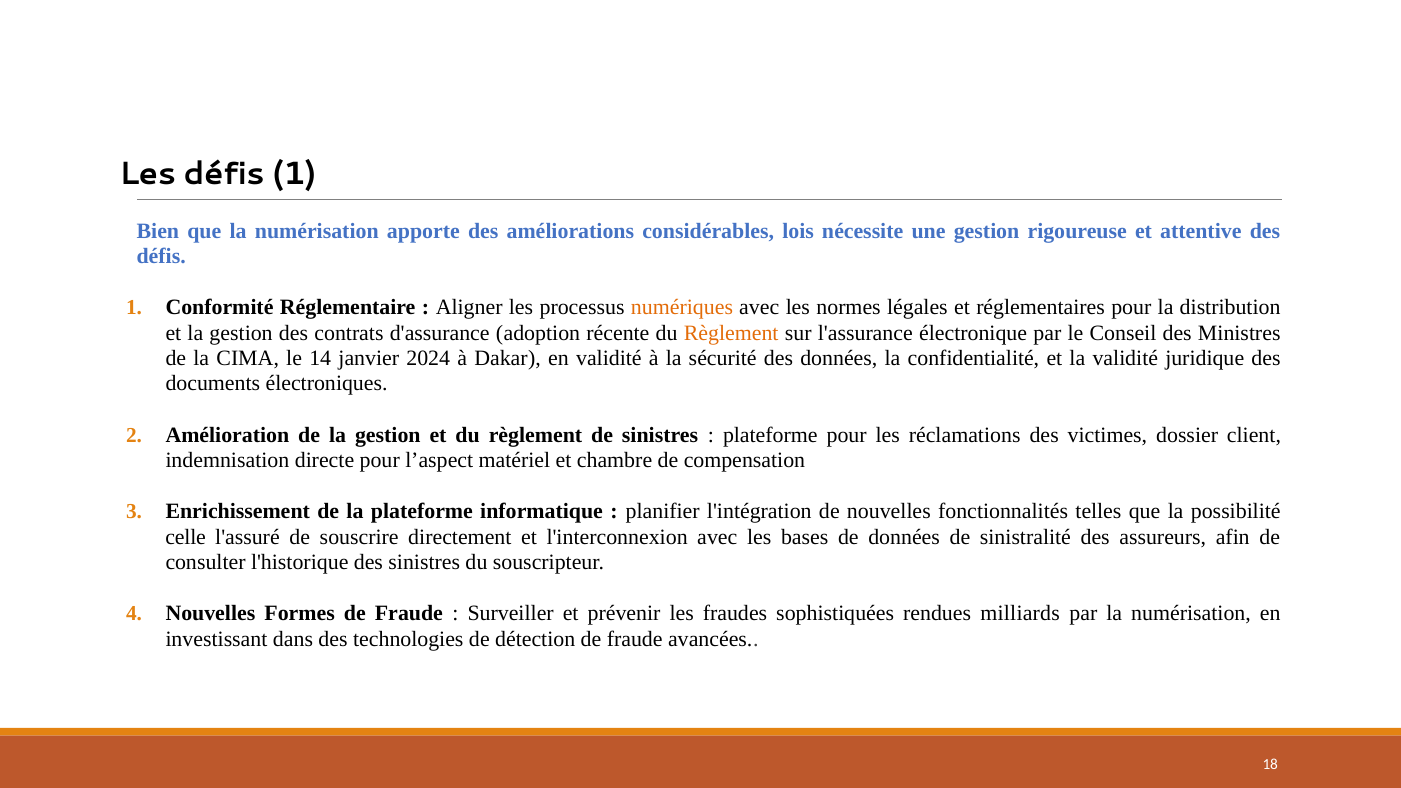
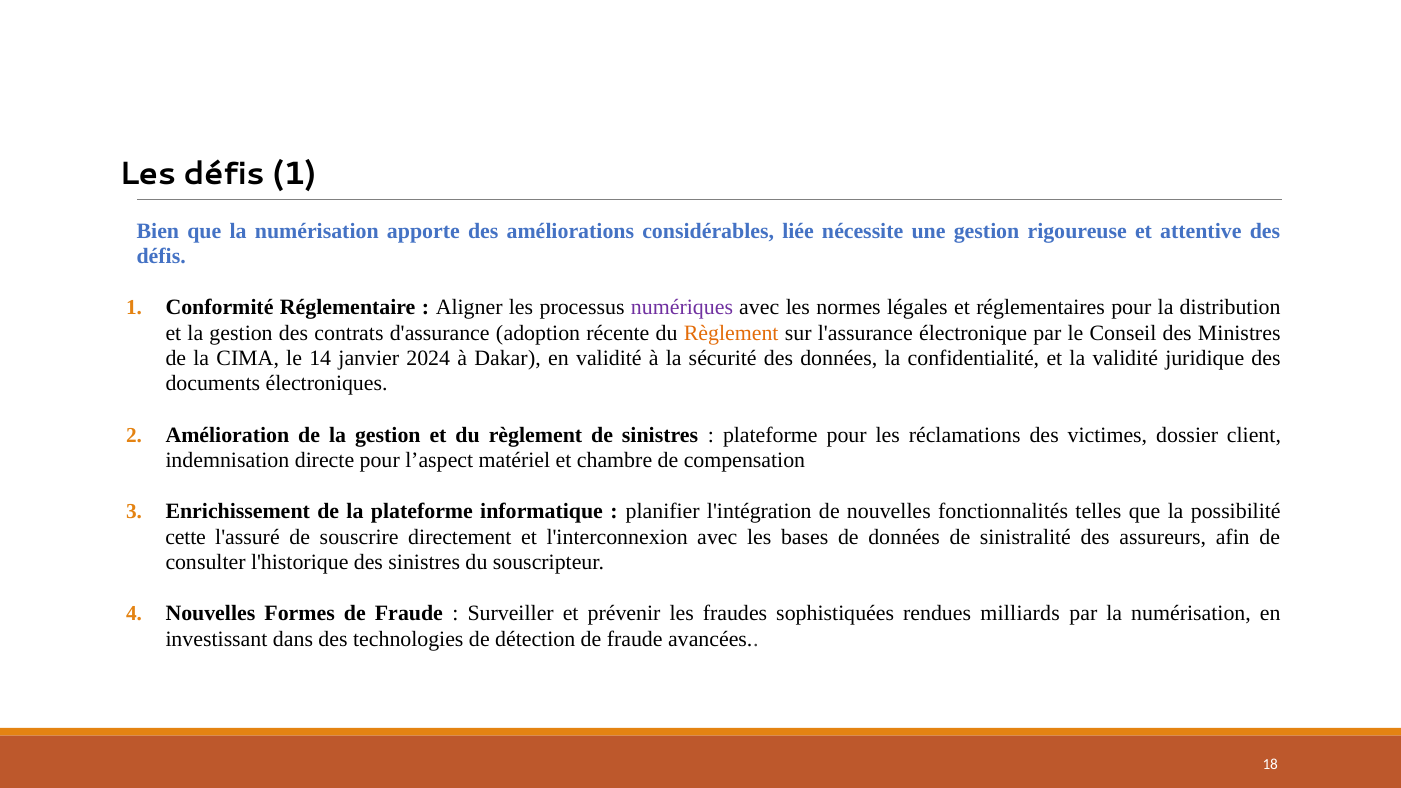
lois: lois -> liée
numériques colour: orange -> purple
celle: celle -> cette
